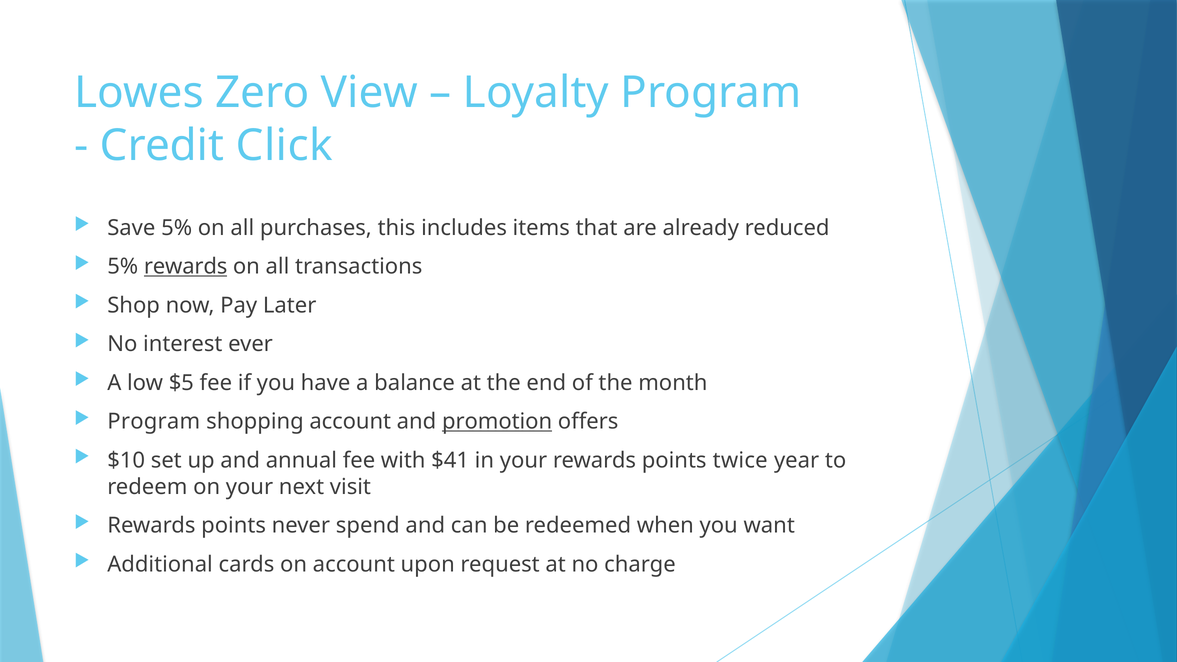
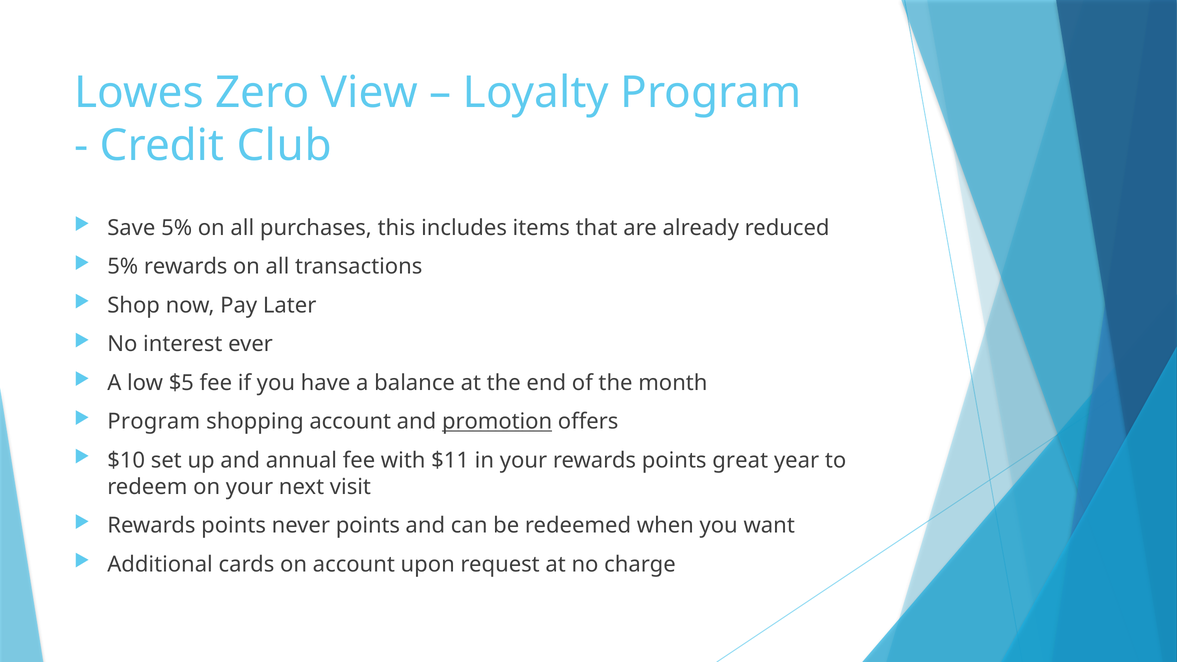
Click: Click -> Club
rewards at (186, 267) underline: present -> none
$41: $41 -> $11
twice: twice -> great
never spend: spend -> points
